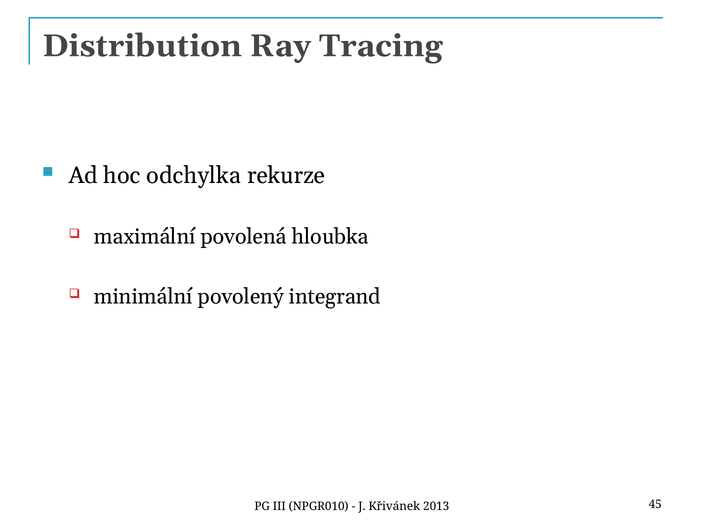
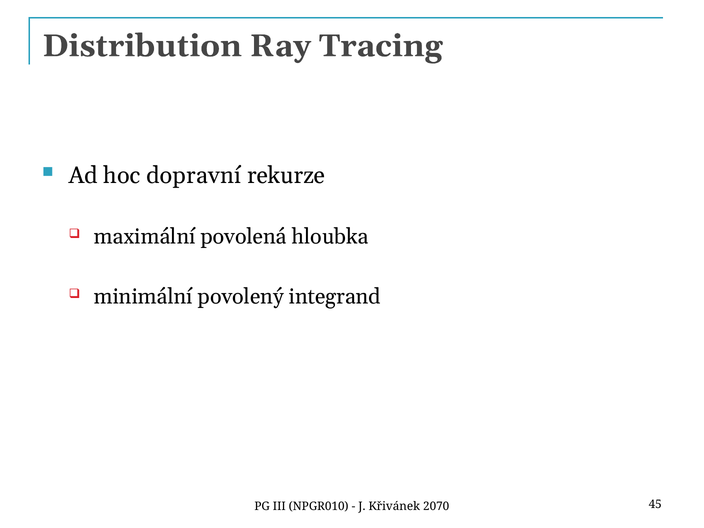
odchylka: odchylka -> dopravní
2013: 2013 -> 2070
